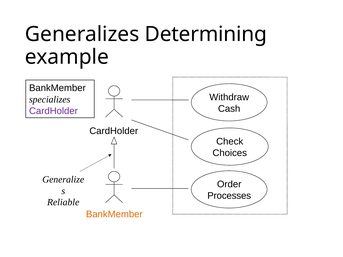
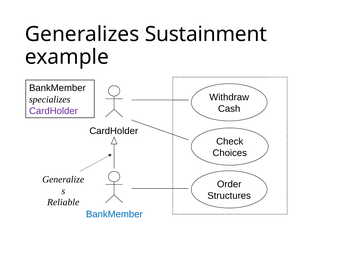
Determining: Determining -> Sustainment
Processes: Processes -> Structures
BankMember at (114, 214) colour: orange -> blue
